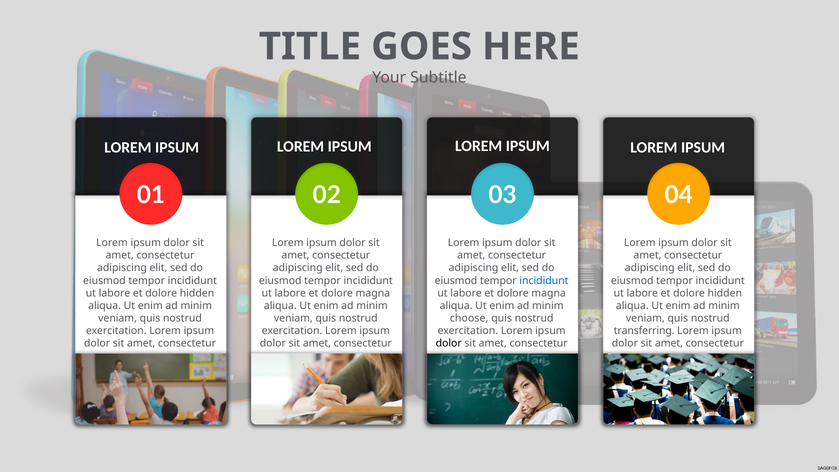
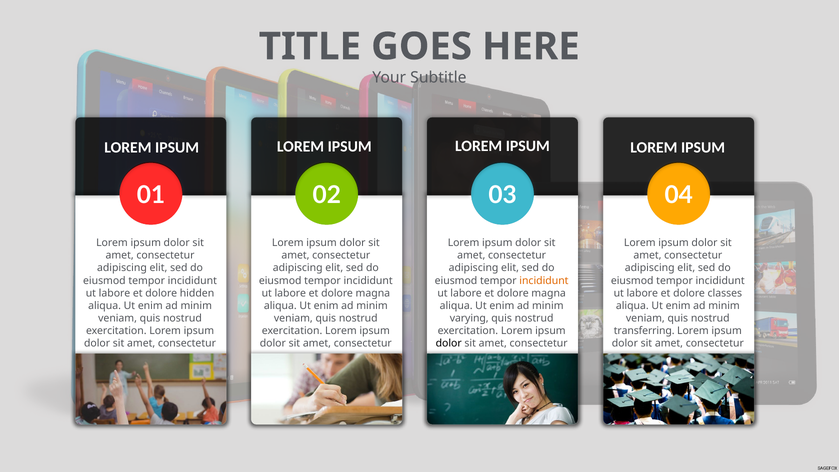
incididunt at (544, 281) colour: blue -> orange
hidden at (725, 293): hidden -> classes
choose: choose -> varying
